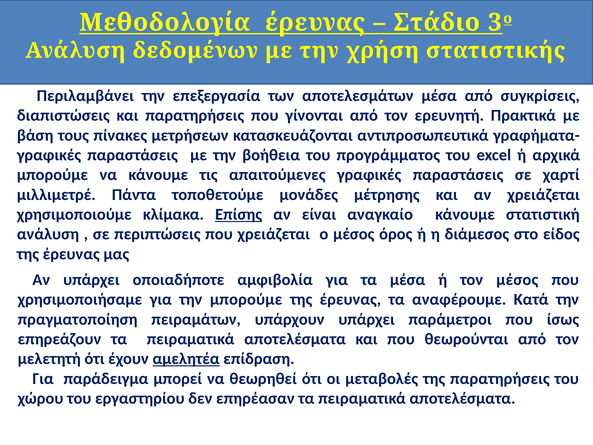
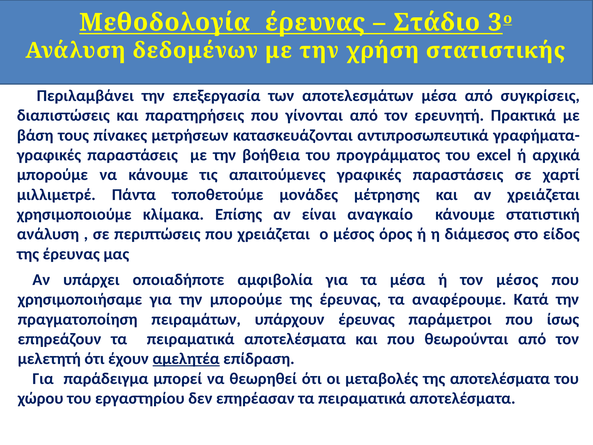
Επίσης underline: present -> none
υπάρχουν υπάρχει: υπάρχει -> έρευνας
της παρατηρήσεις: παρατηρήσεις -> αποτελέσματα
